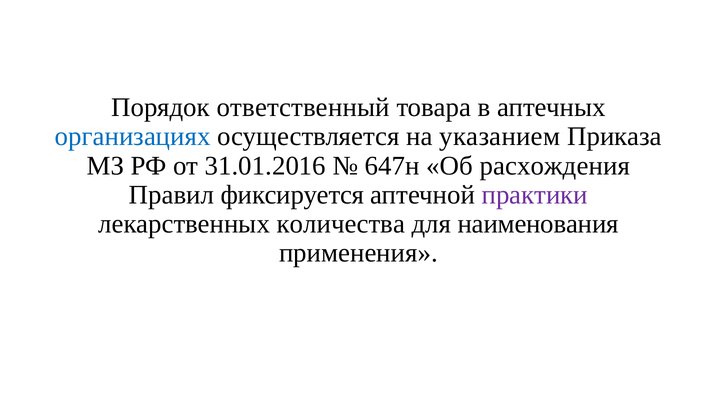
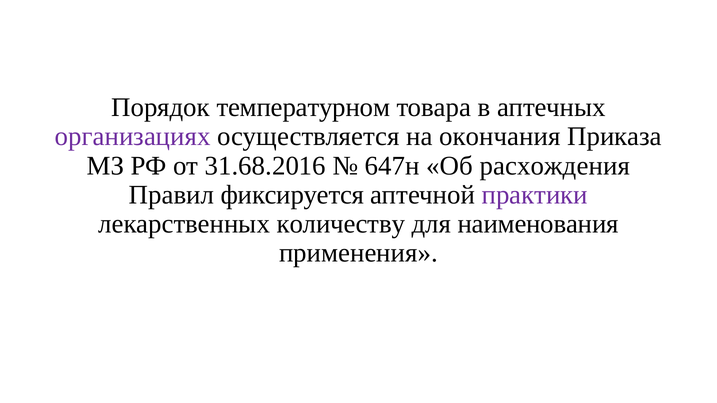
ответственный: ответственный -> температурном
организациях colour: blue -> purple
указанием: указанием -> окончания
31.01.2016: 31.01.2016 -> 31.68.2016
количества: количества -> количеству
